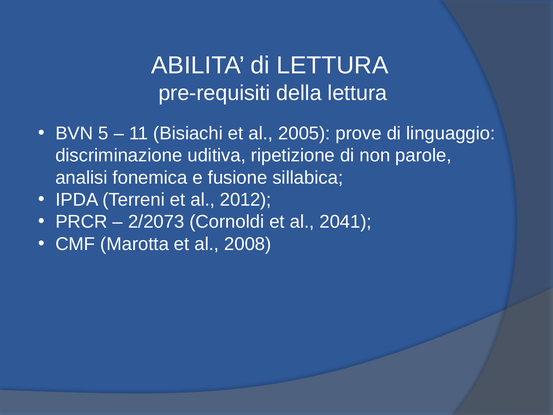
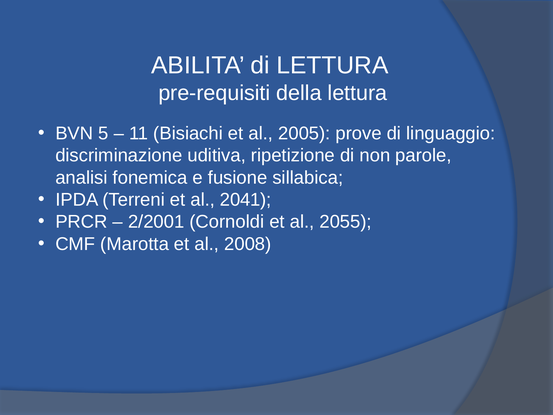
2012: 2012 -> 2041
2/2073: 2/2073 -> 2/2001
2041: 2041 -> 2055
